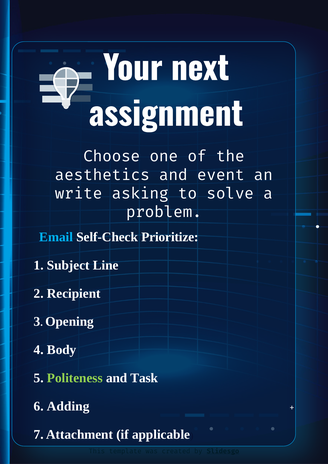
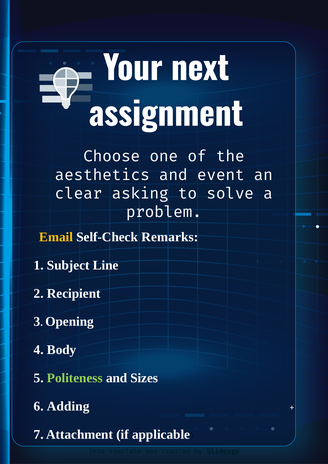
write: write -> clear
Email colour: light blue -> yellow
Prioritize: Prioritize -> Remarks
Task: Task -> Sizes
